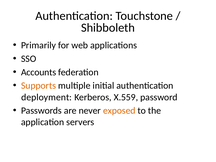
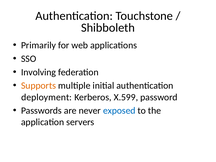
Accounts: Accounts -> Involving
X.559: X.559 -> X.599
exposed colour: orange -> blue
